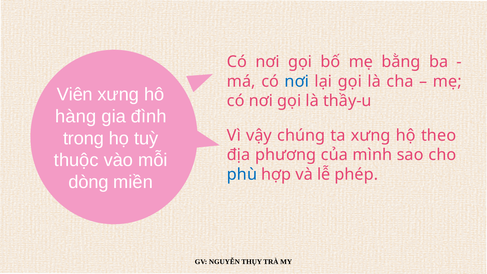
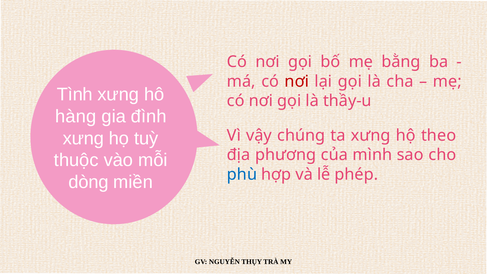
nơi at (297, 81) colour: blue -> red
Viên: Viên -> Tình
trong at (83, 138): trong -> xưng
